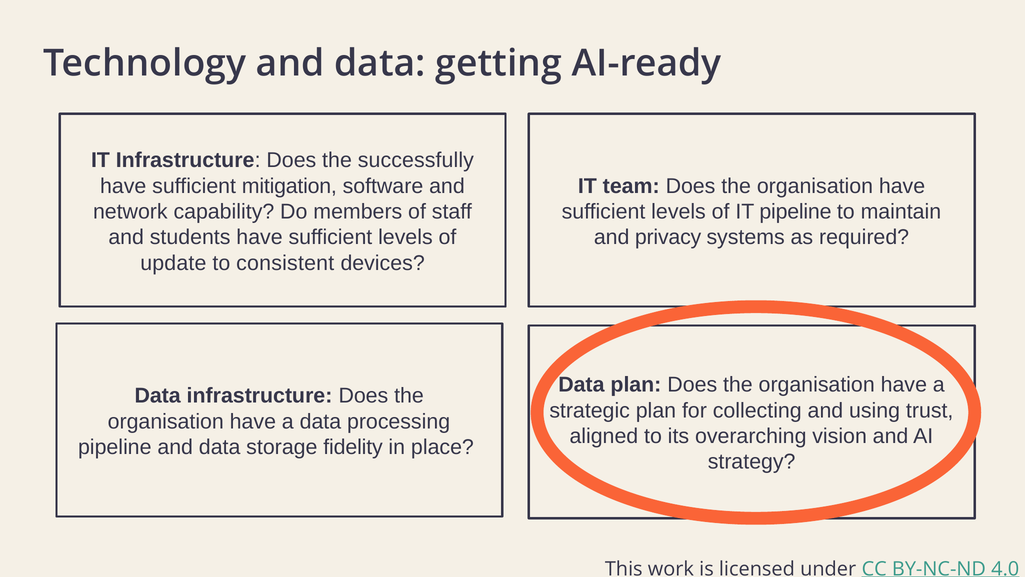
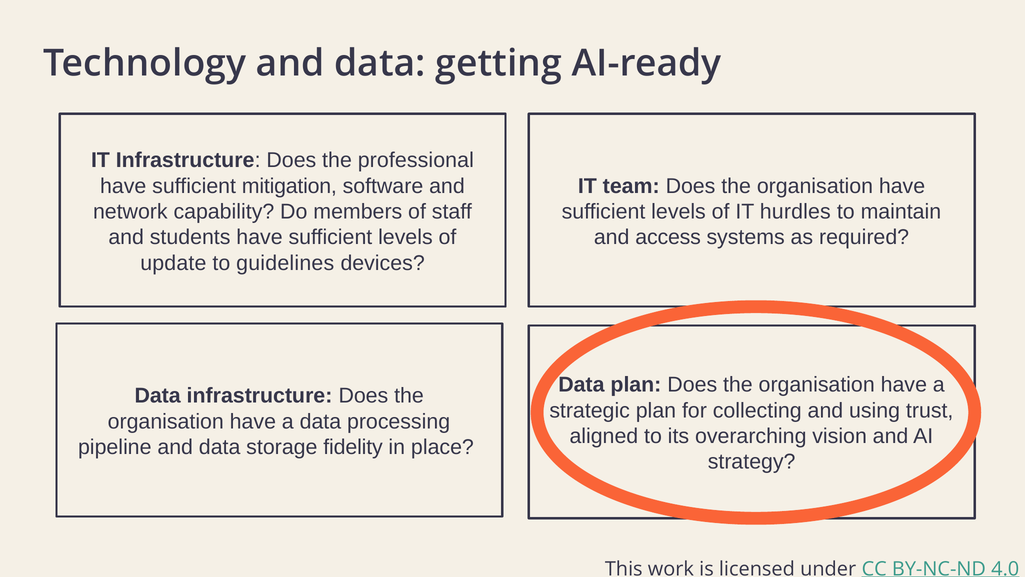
successfully: successfully -> professional
IT pipeline: pipeline -> hurdles
privacy: privacy -> access
consistent: consistent -> guidelines
